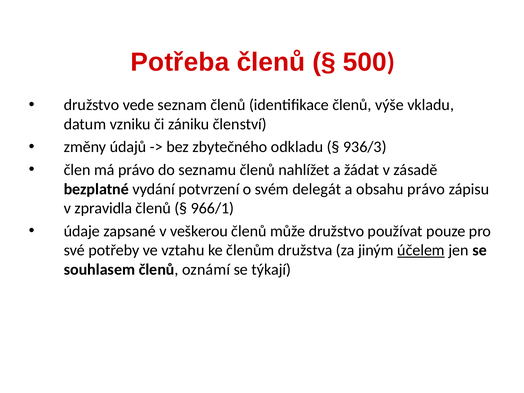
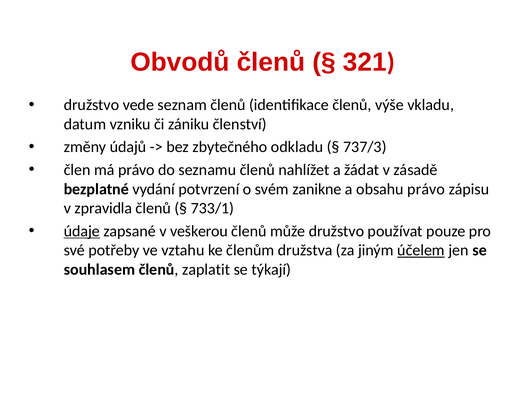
Potřeba: Potřeba -> Obvodů
500: 500 -> 321
936/3: 936/3 -> 737/3
delegát: delegát -> zanikne
966/1: 966/1 -> 733/1
údaje underline: none -> present
oznámí: oznámí -> zaplatit
